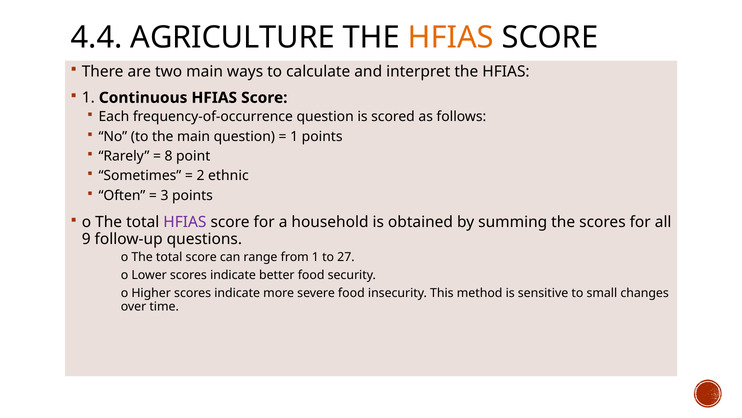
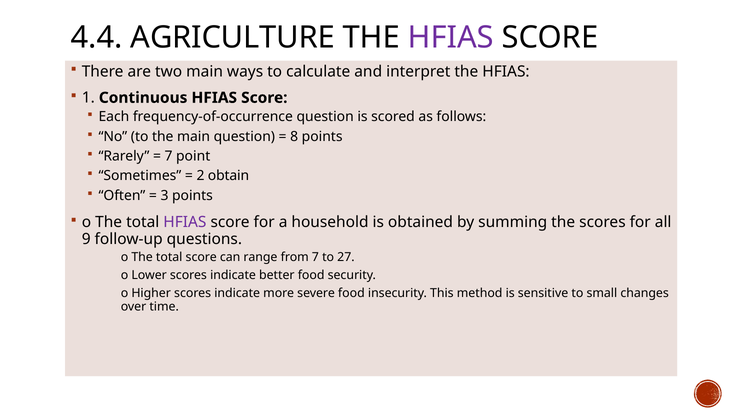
HFIAS at (451, 37) colour: orange -> purple
1 at (294, 136): 1 -> 8
8 at (168, 156): 8 -> 7
ethnic: ethnic -> obtain
from 1: 1 -> 7
